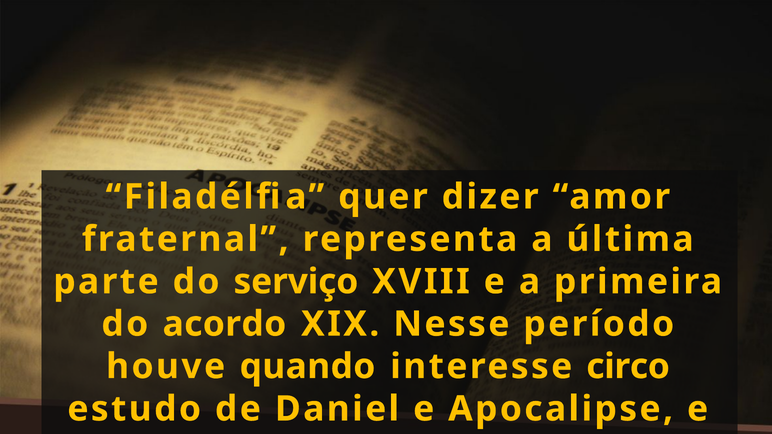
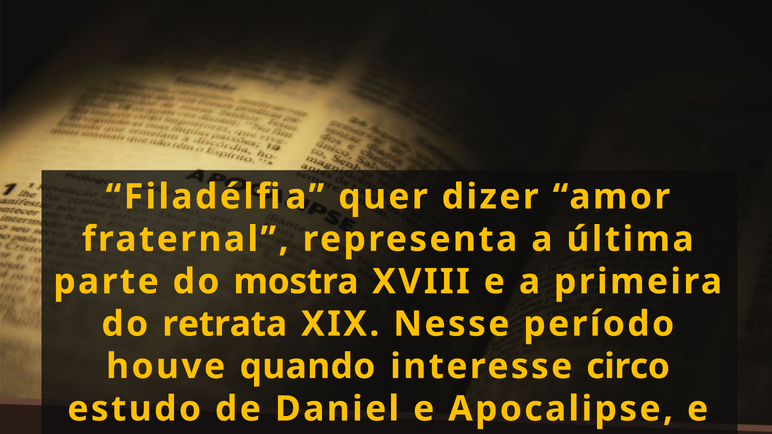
serviço: serviço -> mostra
acordo: acordo -> retrata
